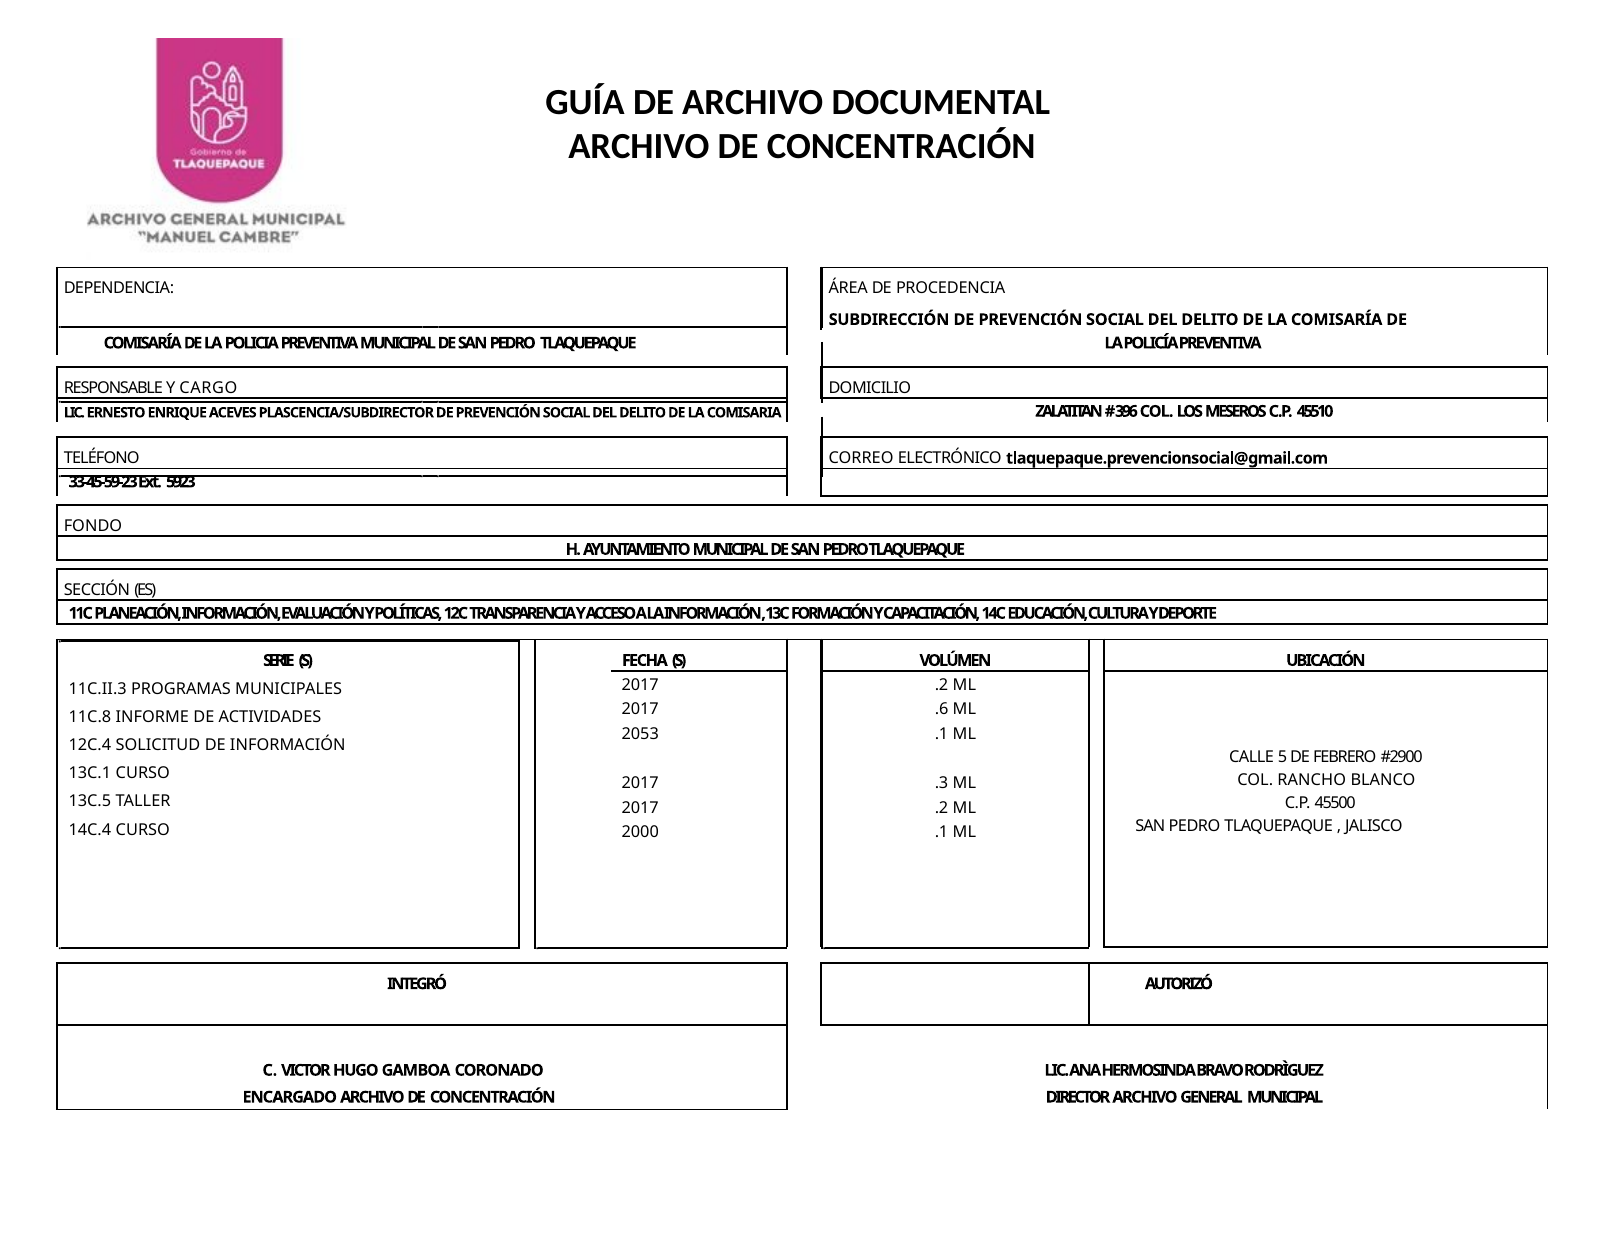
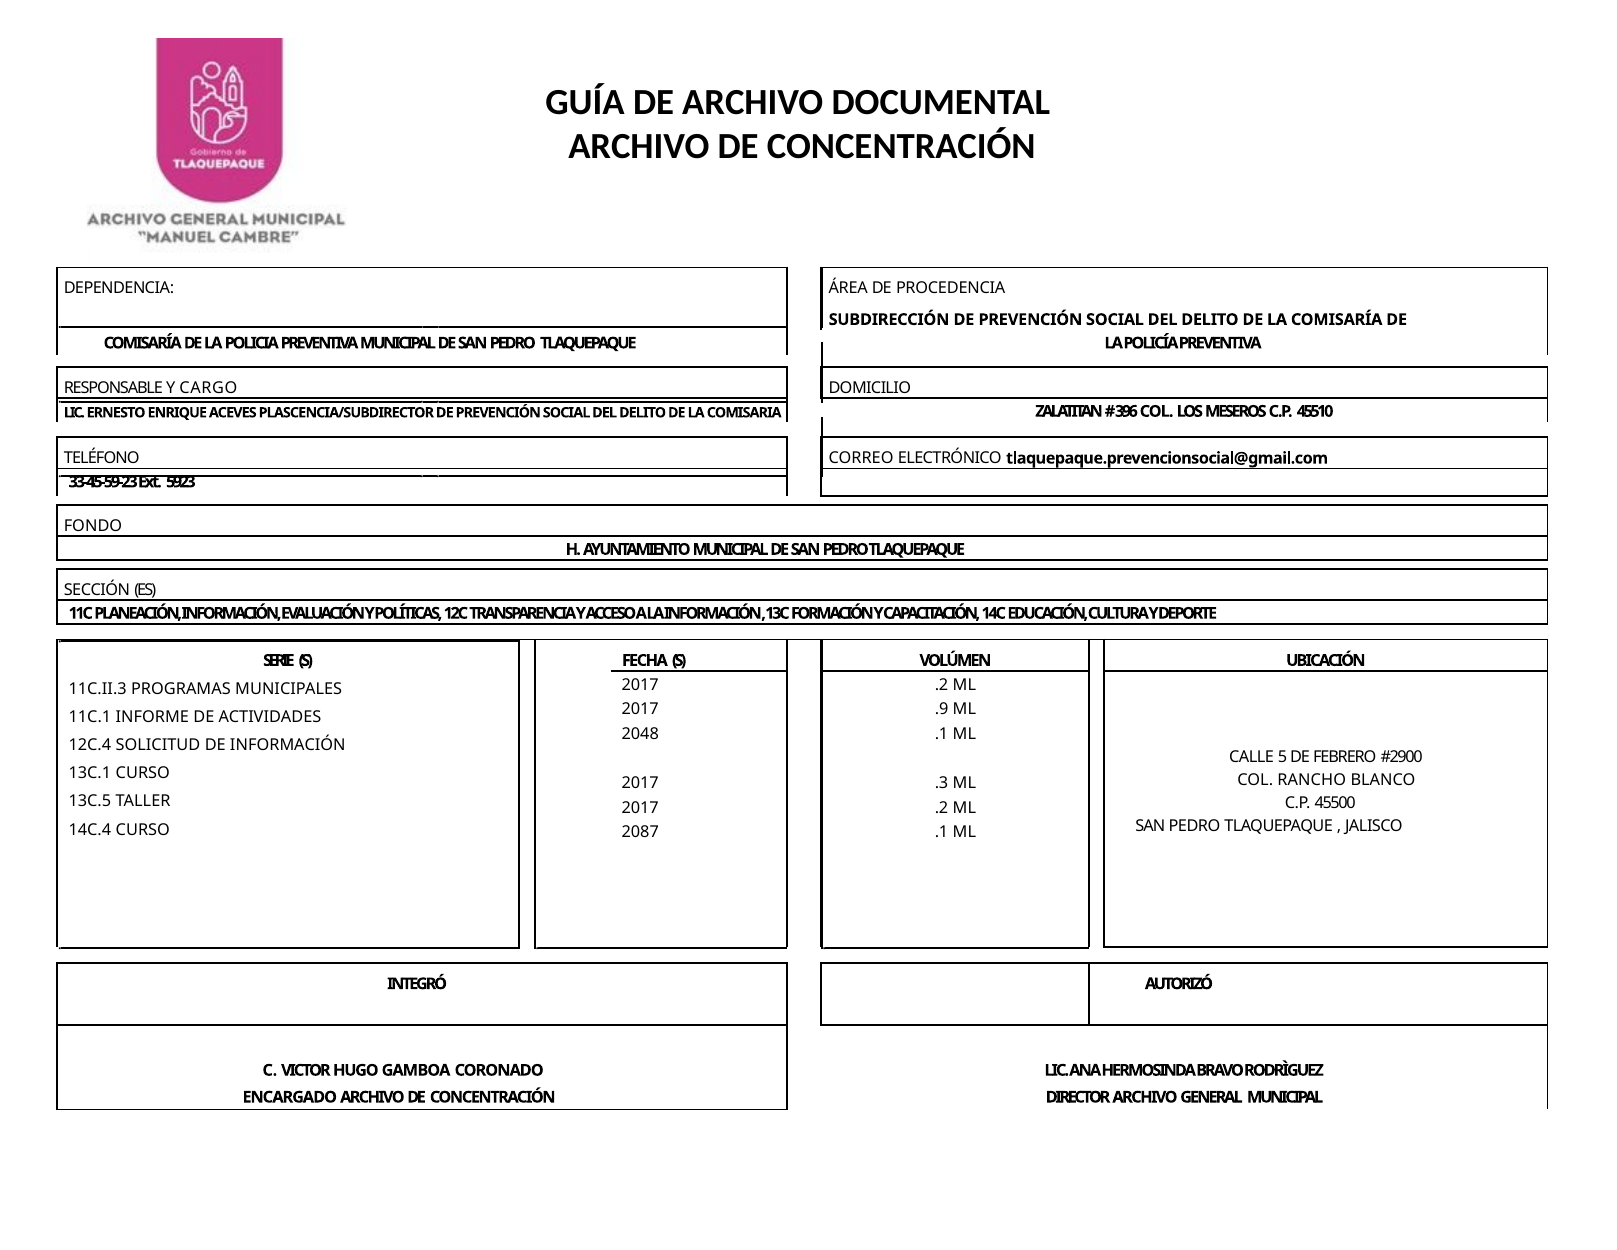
.6: .6 -> .9
11C.8: 11C.8 -> 11C.1
2053: 2053 -> 2048
2000: 2000 -> 2087
